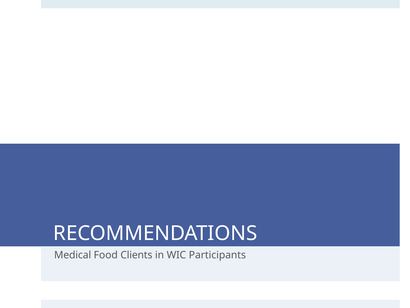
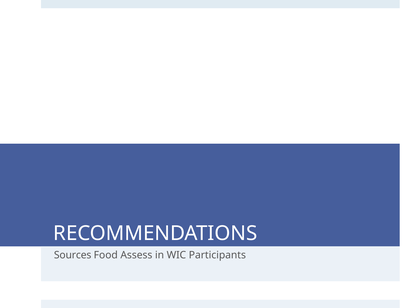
Medical: Medical -> Sources
Clients: Clients -> Assess
